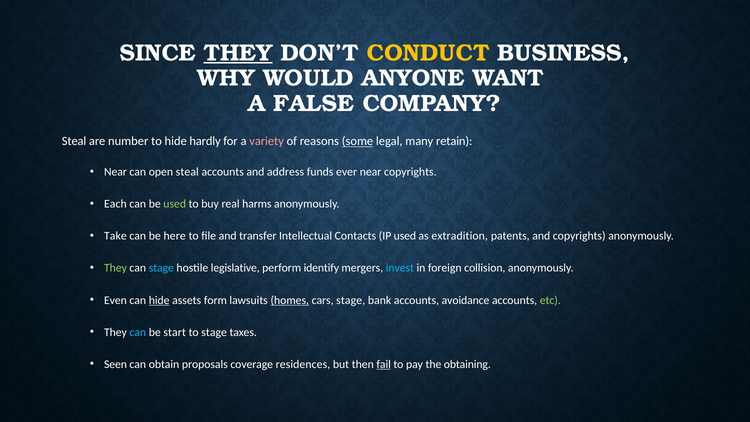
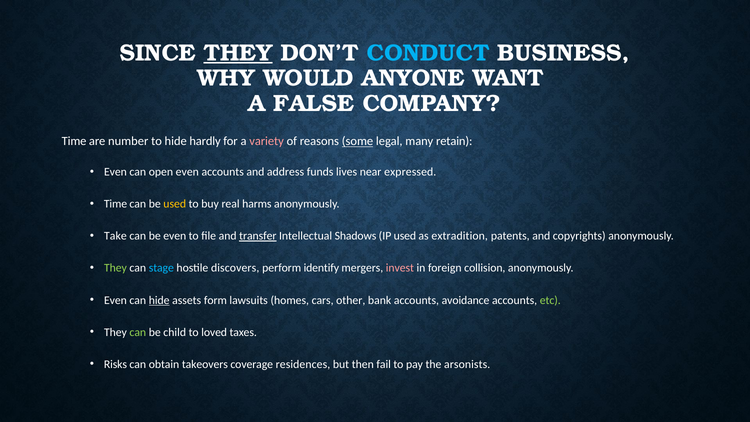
CONDUCT colour: yellow -> light blue
Steal at (74, 141): Steal -> Time
Near at (115, 172): Near -> Even
open steal: steal -> even
ever: ever -> lives
near copyrights: copyrights -> expressed
Each at (115, 204): Each -> Time
used at (175, 204) colour: light green -> yellow
be here: here -> even
transfer underline: none -> present
Contacts: Contacts -> Shadows
legislative: legislative -> discovers
invest colour: light blue -> pink
homes underline: present -> none
cars stage: stage -> other
can at (138, 332) colour: light blue -> light green
start: start -> child
to stage: stage -> loved
Seen: Seen -> Risks
proposals: proposals -> takeovers
fail underline: present -> none
obtaining: obtaining -> arsonists
